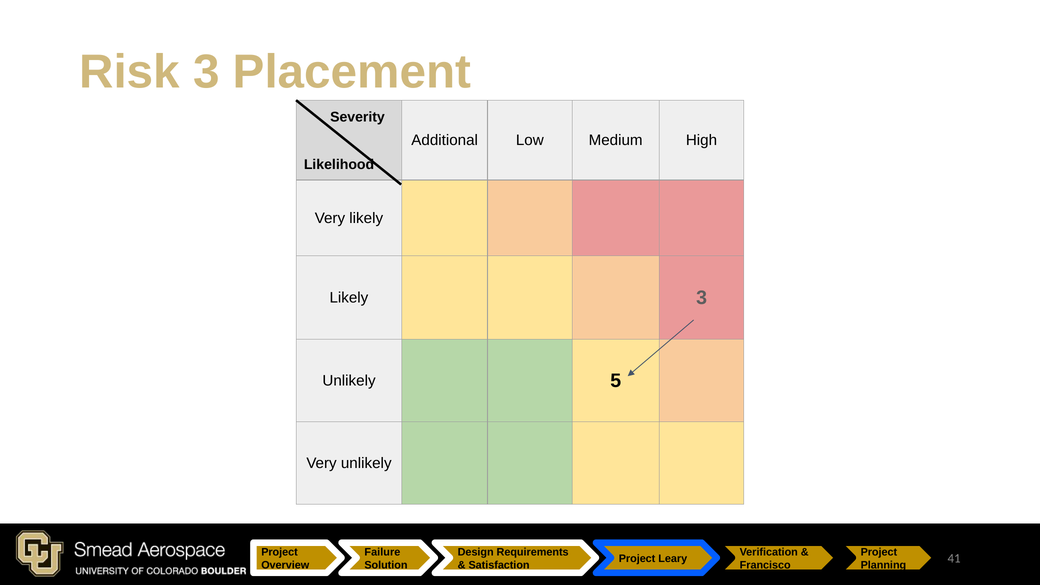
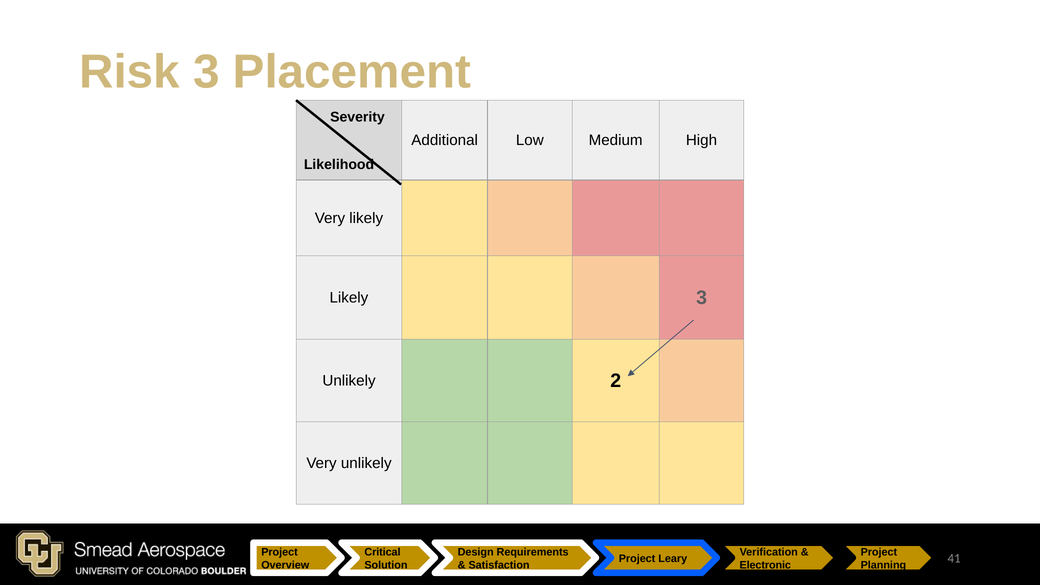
5: 5 -> 2
Failure: Failure -> Critical
Francisco: Francisco -> Electronic
